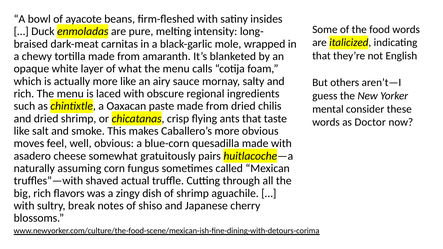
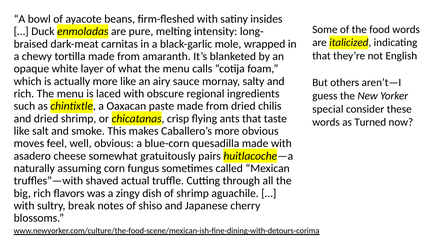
mental: mental -> special
Doctor: Doctor -> Turned
